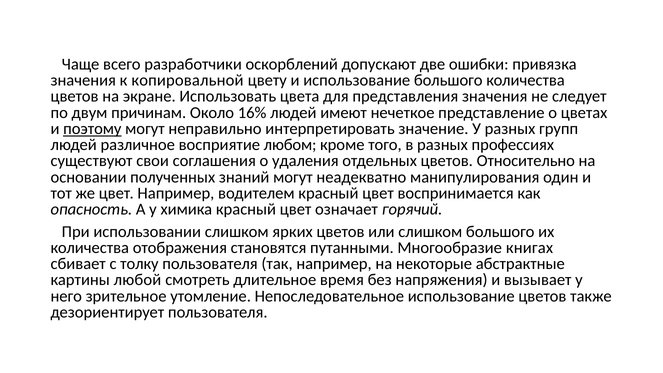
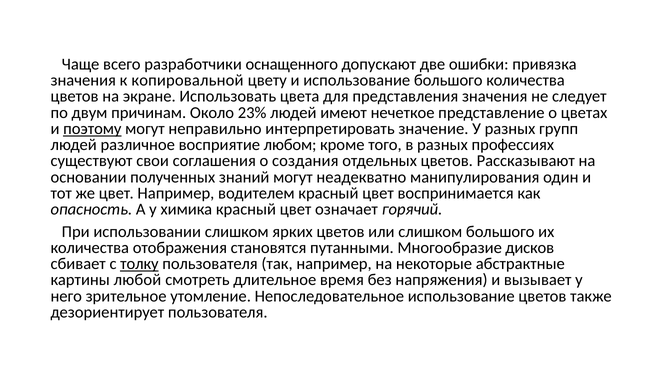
оскорблений: оскорблений -> оснащенного
16%: 16% -> 23%
удаления: удаления -> создания
Относительно: Относительно -> Рассказывают
книгах: книгах -> дисков
толку underline: none -> present
